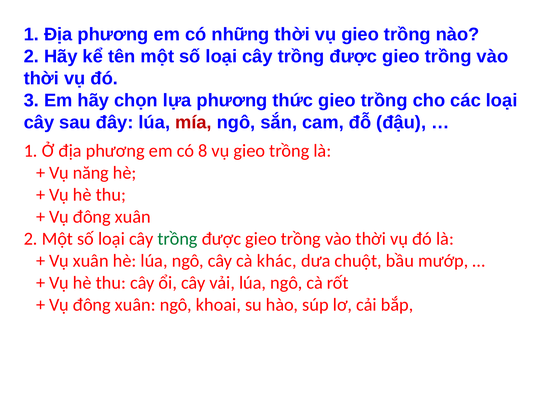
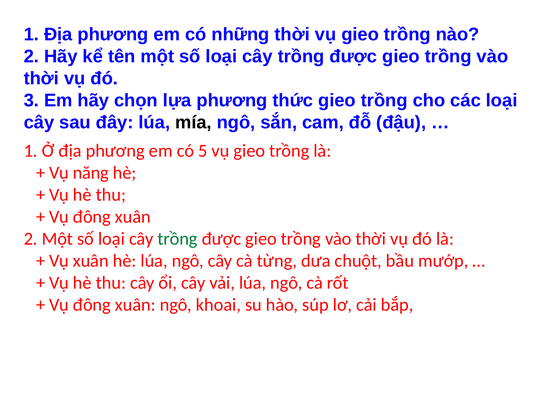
mía colour: red -> black
8: 8 -> 5
khác: khác -> từng
